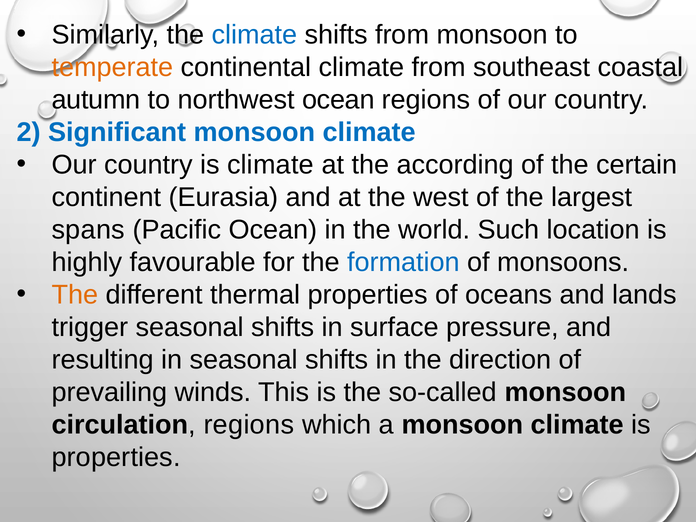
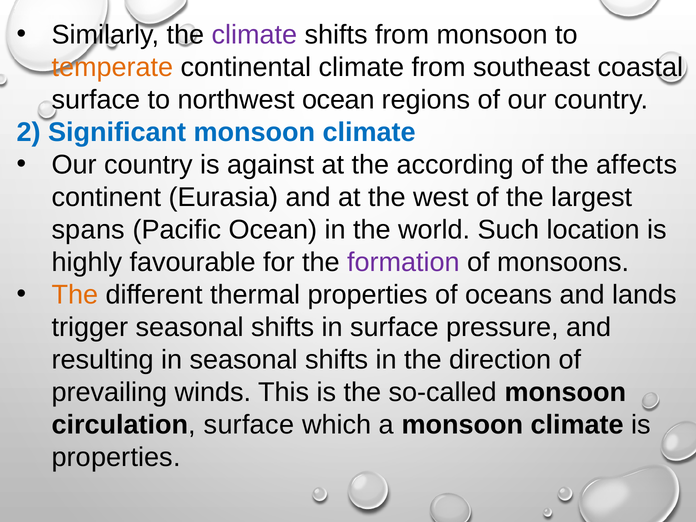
climate at (254, 35) colour: blue -> purple
autumn at (96, 100): autumn -> surface
is climate: climate -> against
certain: certain -> affects
formation colour: blue -> purple
circulation regions: regions -> surface
